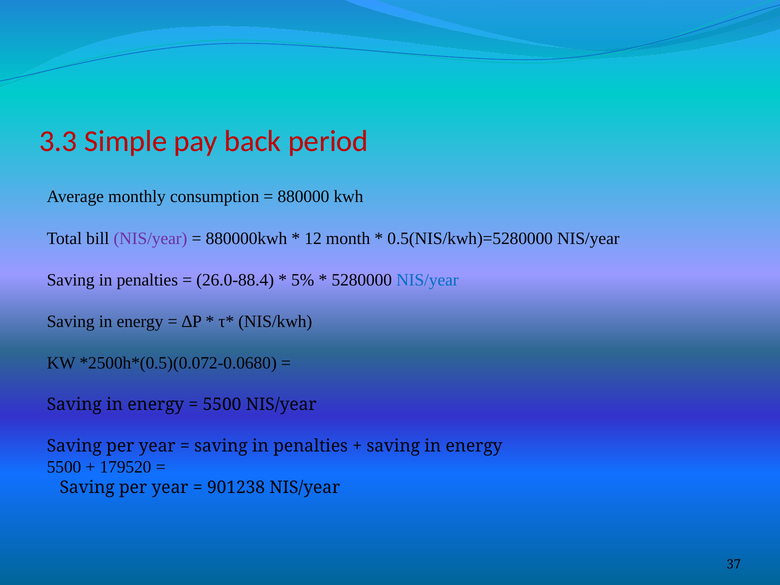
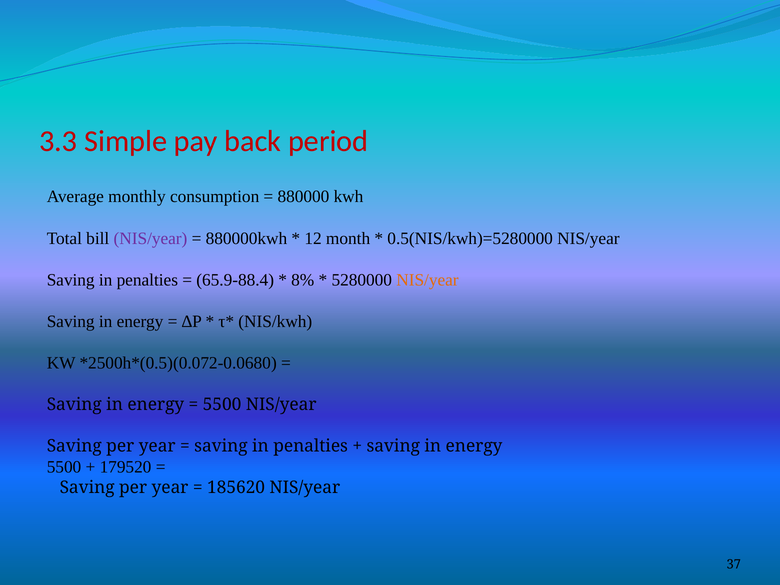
26.0-88.4: 26.0-88.4 -> 65.9-88.4
5%: 5% -> 8%
NIS/year at (427, 280) colour: blue -> orange
901238: 901238 -> 185620
